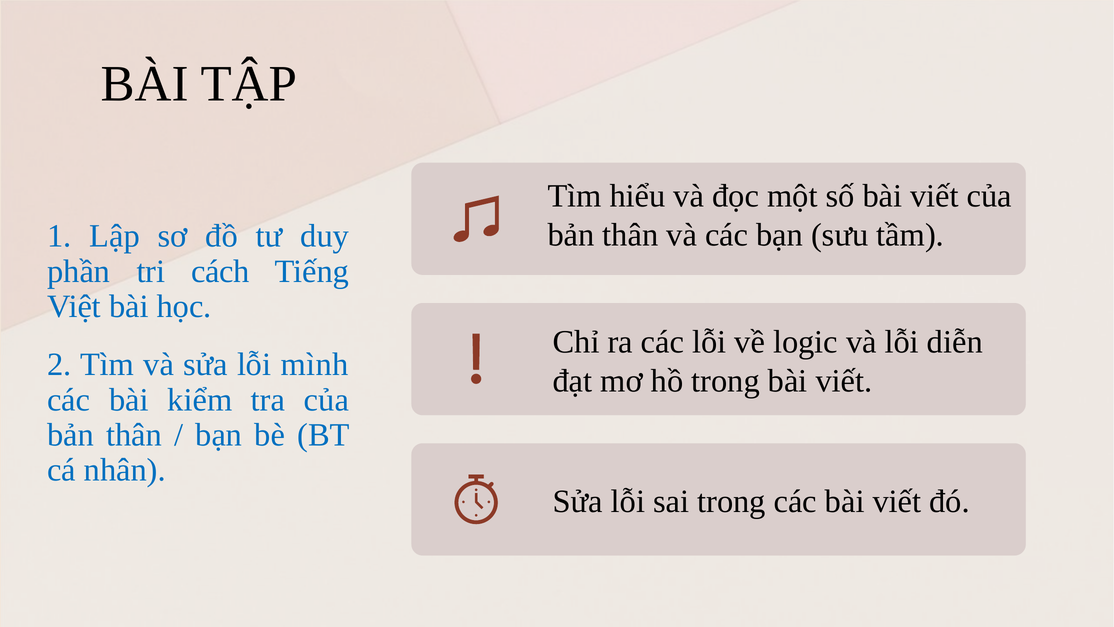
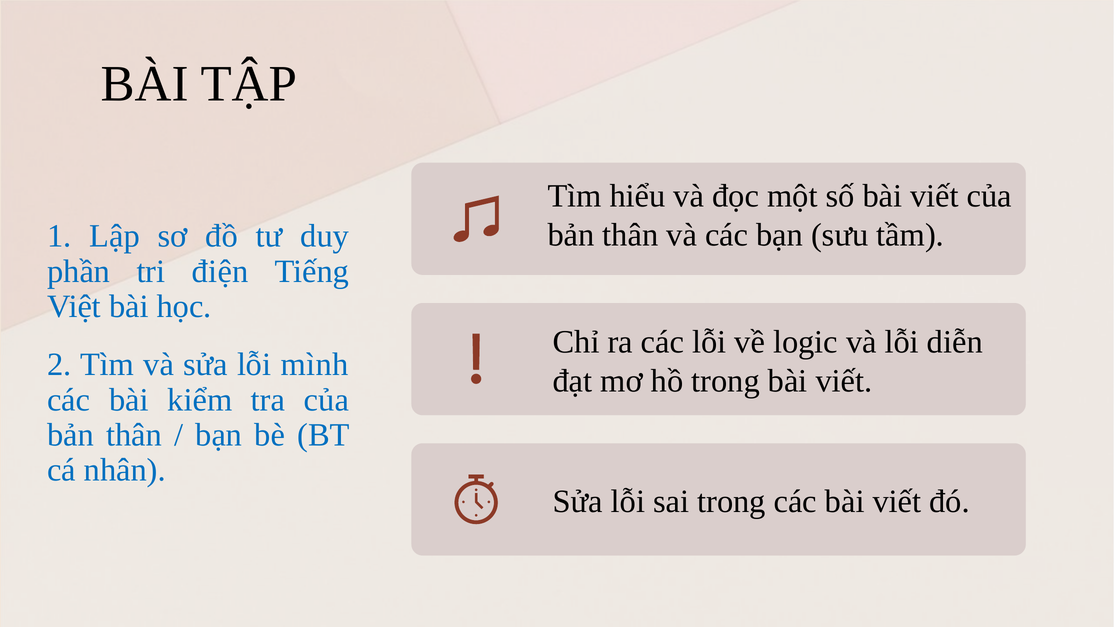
cách: cách -> điện
